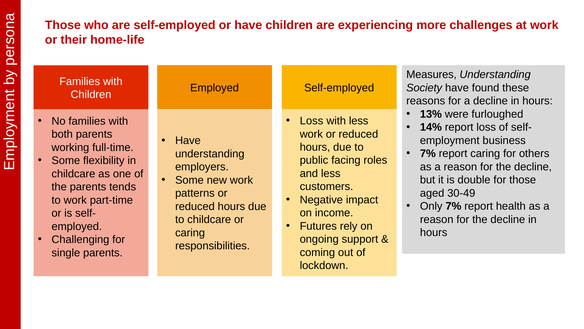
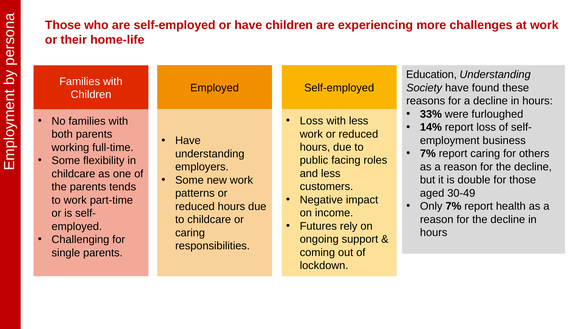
Measures: Measures -> Education
13%: 13% -> 33%
